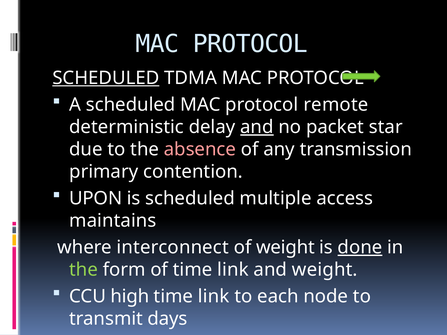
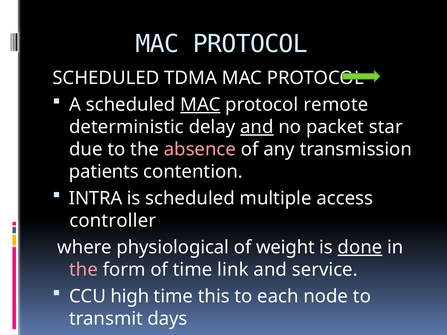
SCHEDULED at (106, 78) underline: present -> none
MAC at (200, 105) underline: none -> present
primary: primary -> patients
UPON: UPON -> INTRA
maintains: maintains -> controller
interconnect: interconnect -> physiological
the at (84, 270) colour: light green -> pink
and weight: weight -> service
link at (214, 297): link -> this
